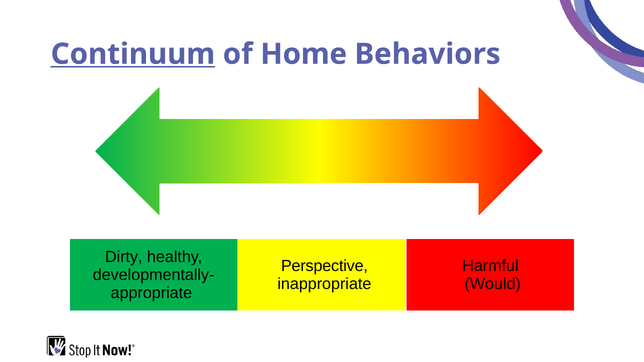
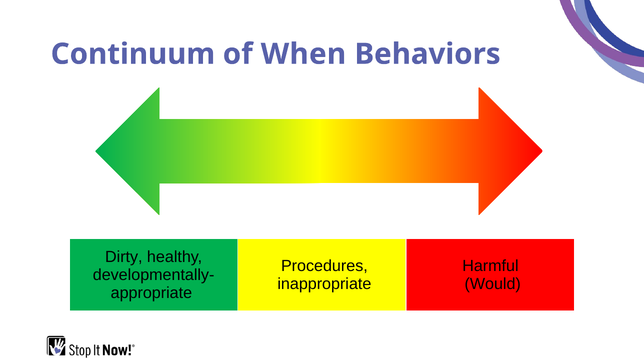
Continuum underline: present -> none
Home: Home -> When
Perspective: Perspective -> Procedures
